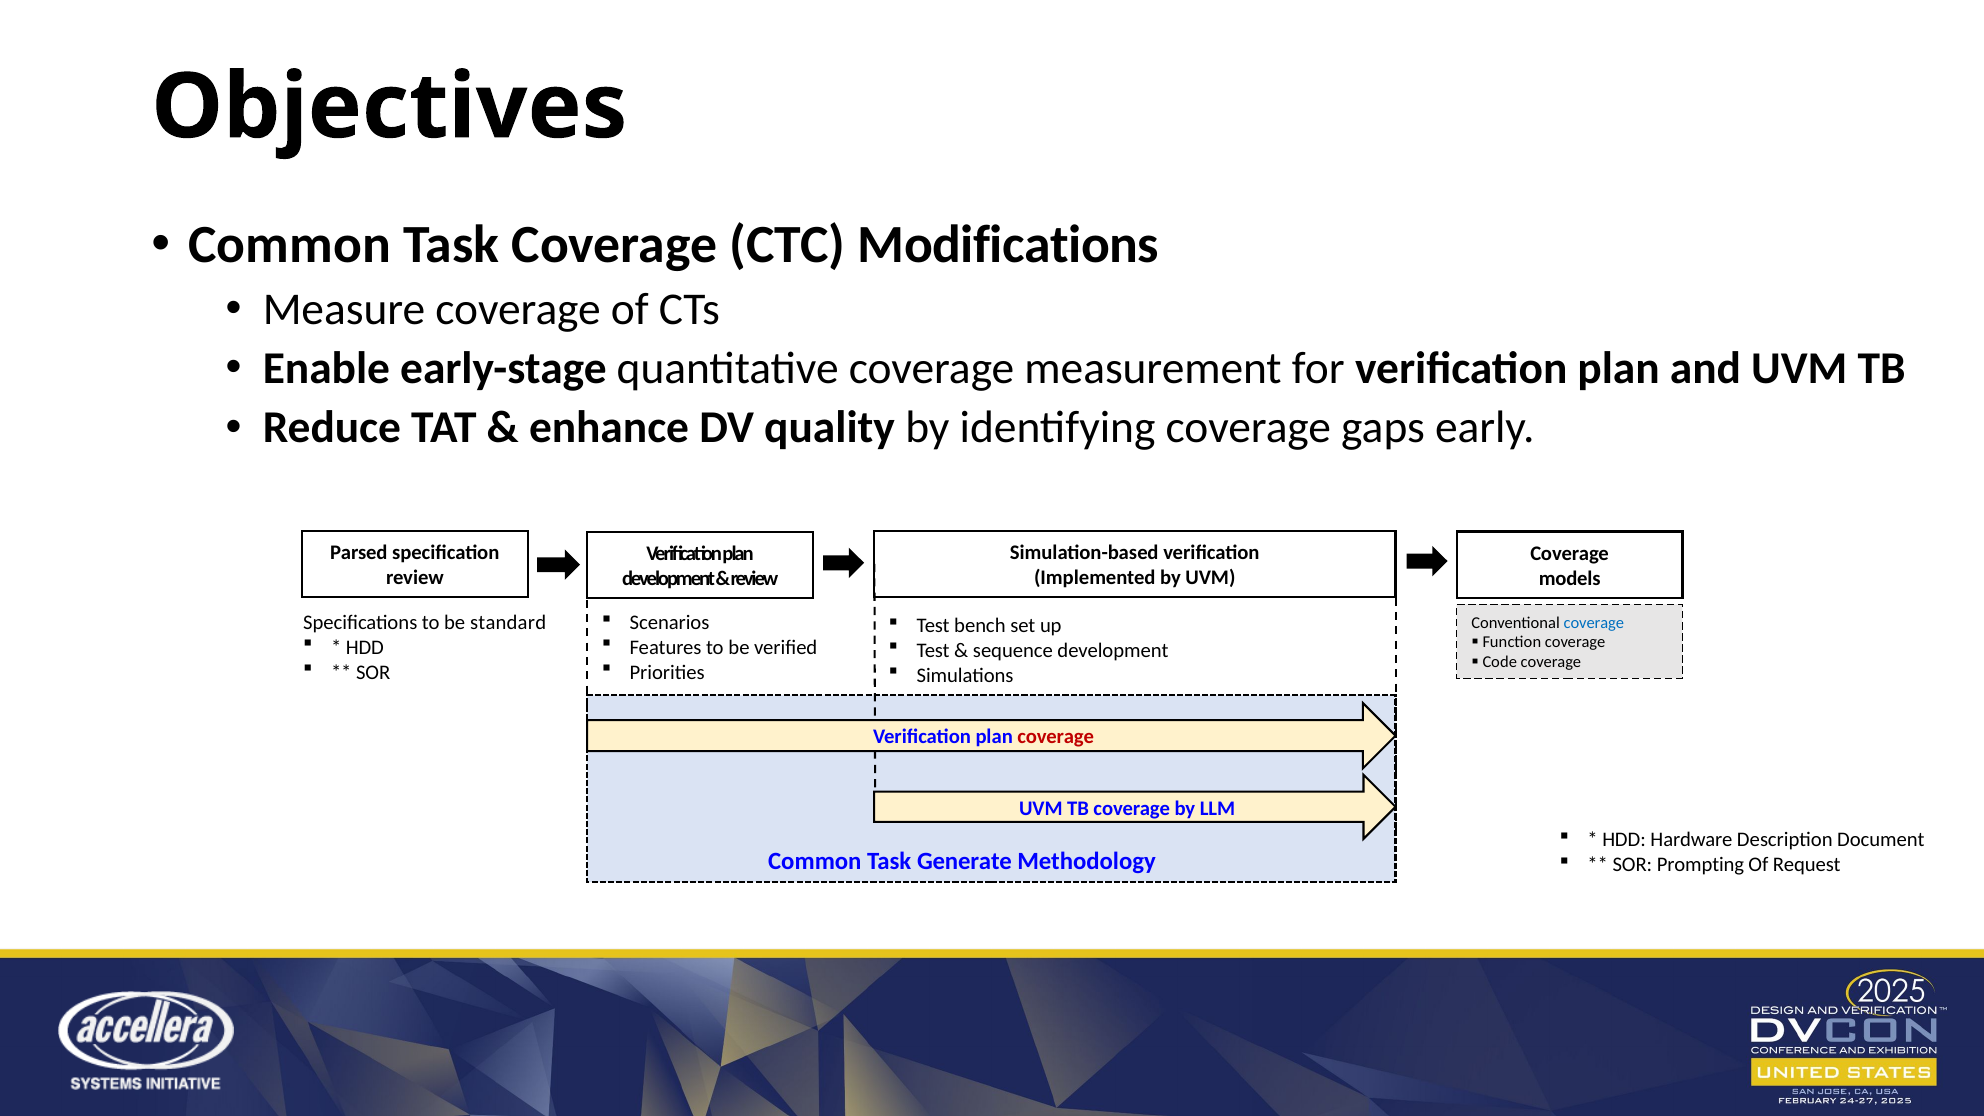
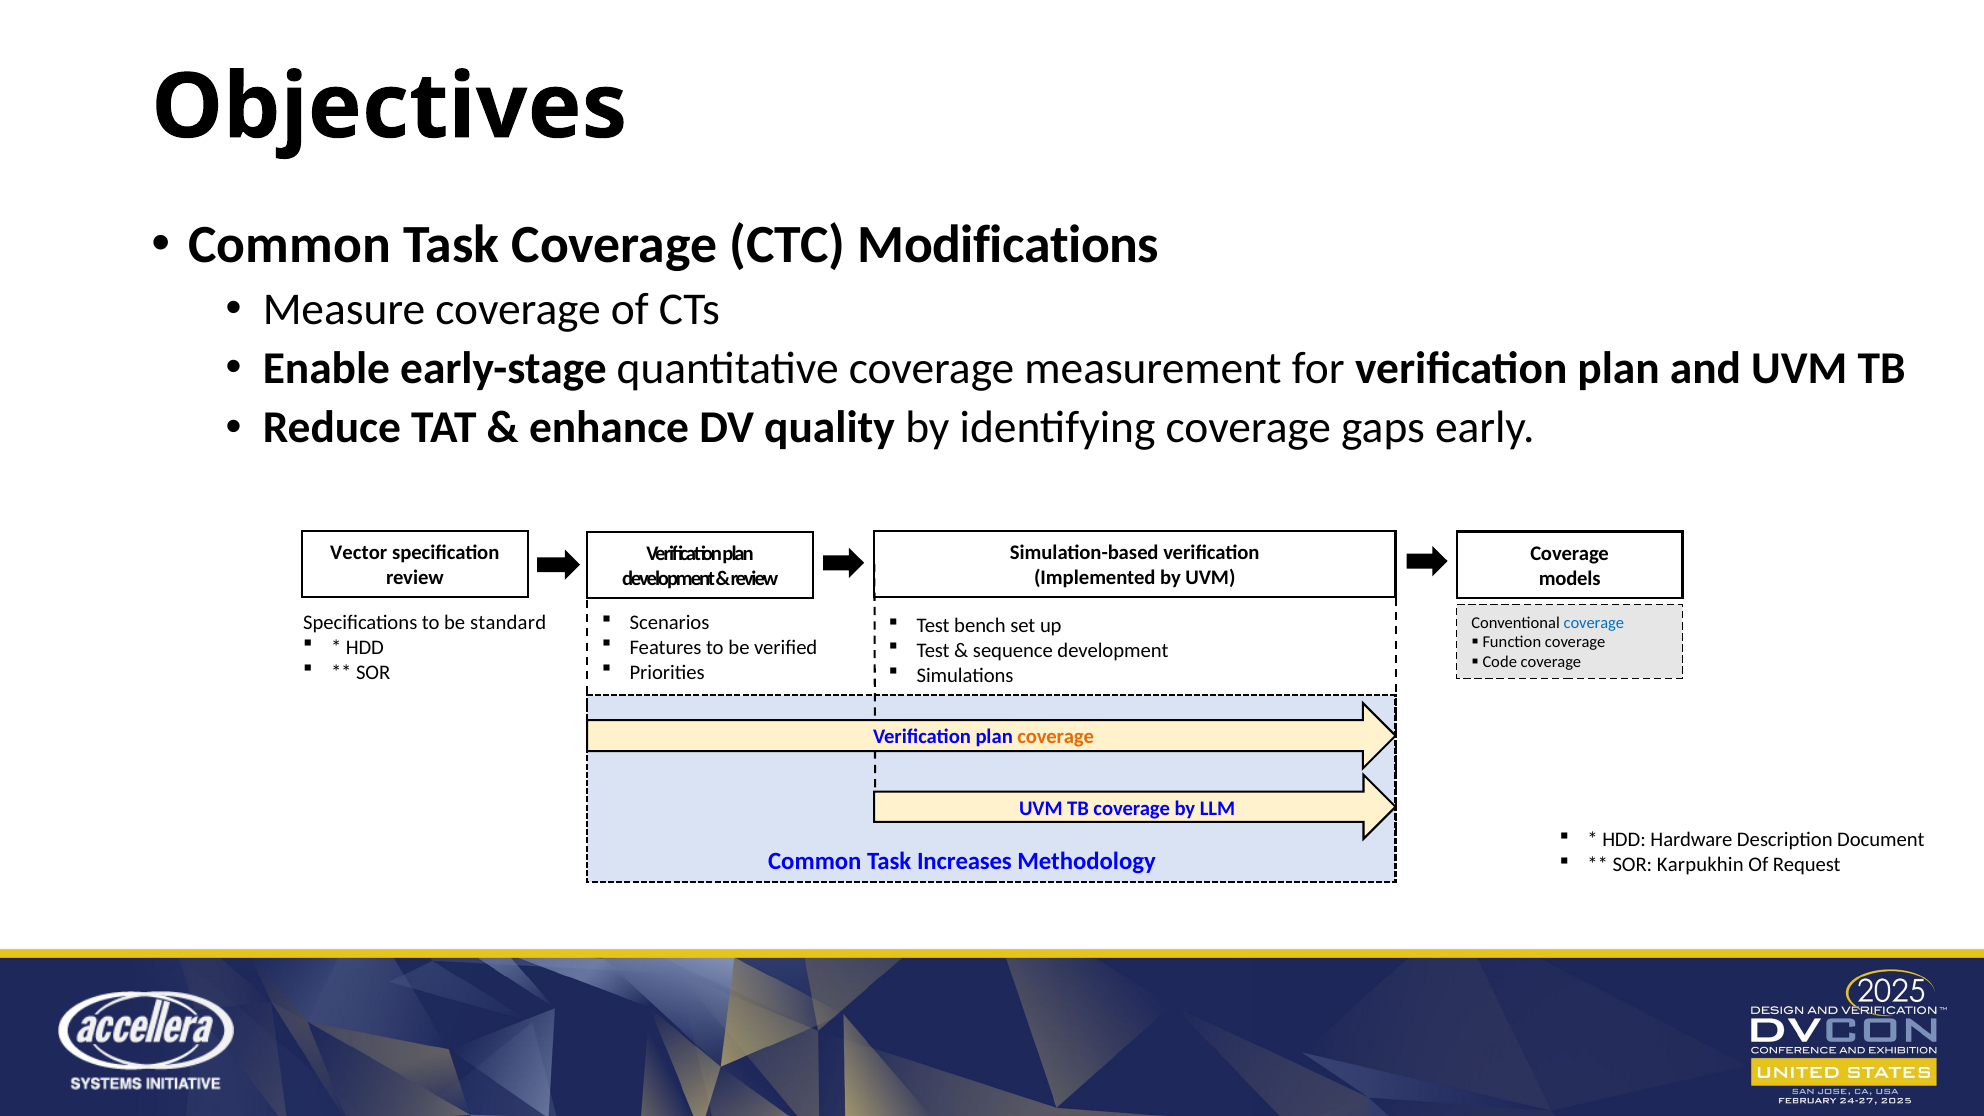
Parsed: Parsed -> Vector
coverage at (1056, 737) colour: red -> orange
Generate: Generate -> Increases
Prompting: Prompting -> Karpukhin
